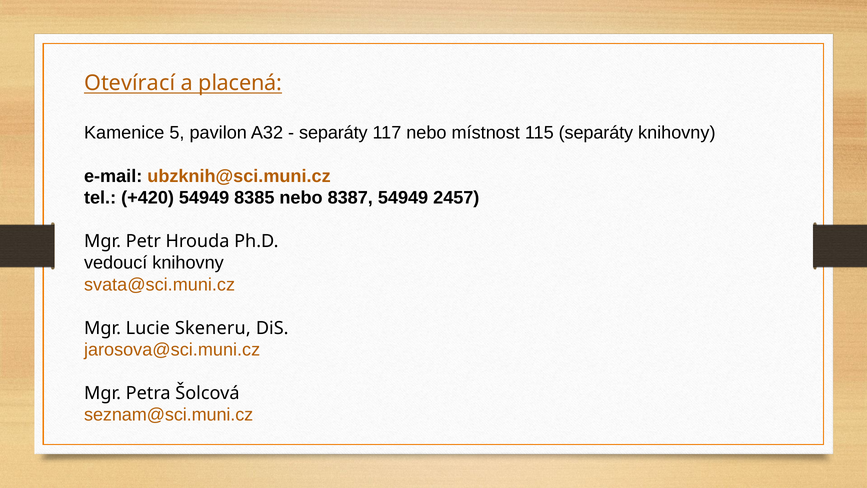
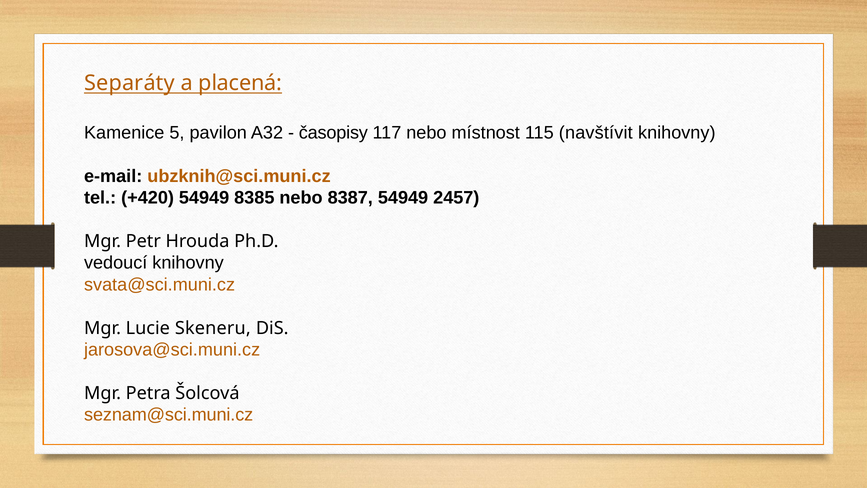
Otevírací: Otevírací -> Separáty
separáty at (333, 133): separáty -> časopisy
115 separáty: separáty -> navštívit
